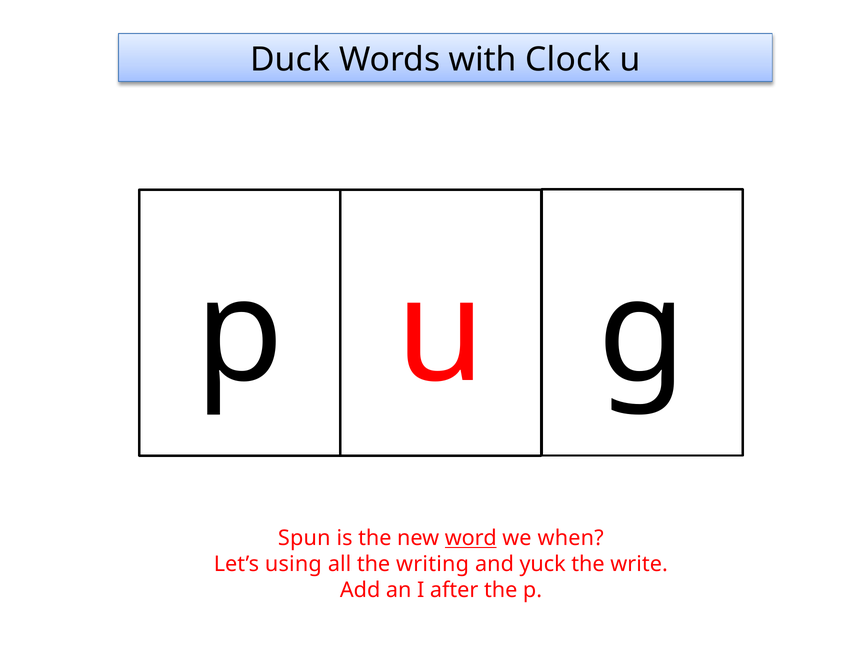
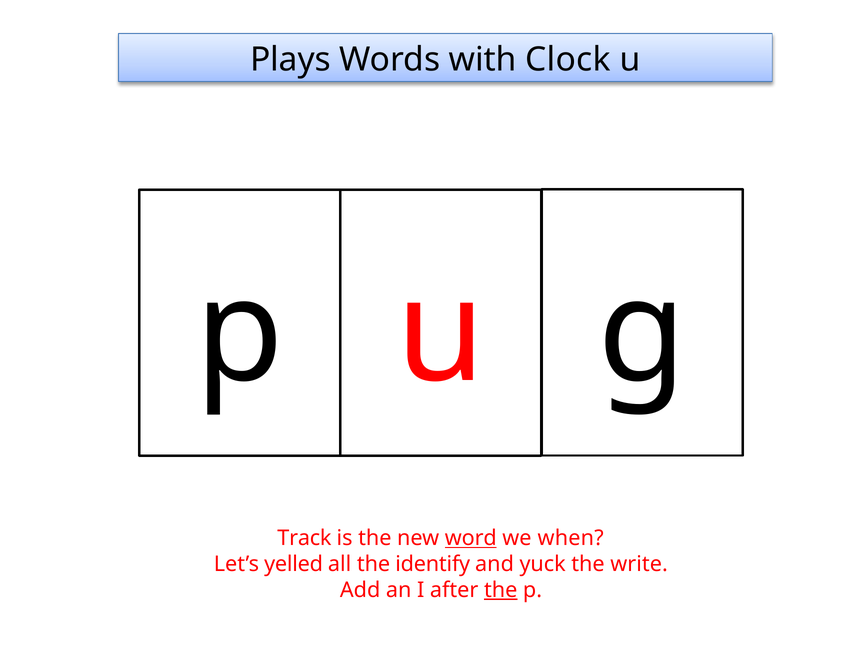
Duck: Duck -> Plays
Spun: Spun -> Track
using: using -> yelled
writing: writing -> identify
the at (501, 590) underline: none -> present
